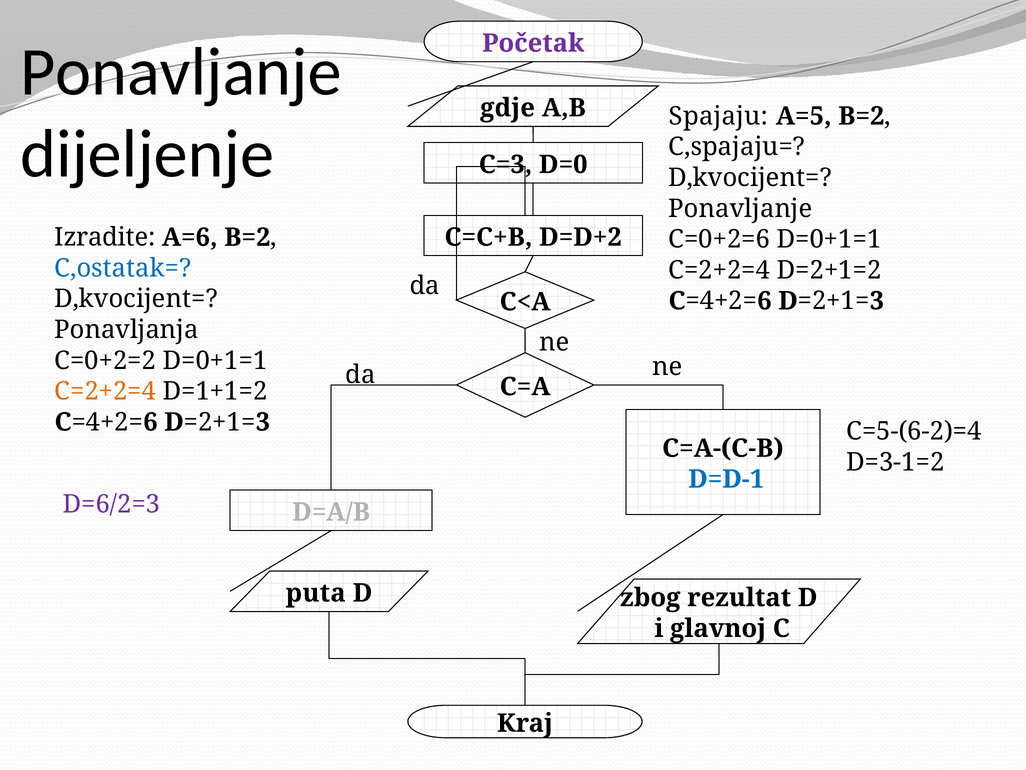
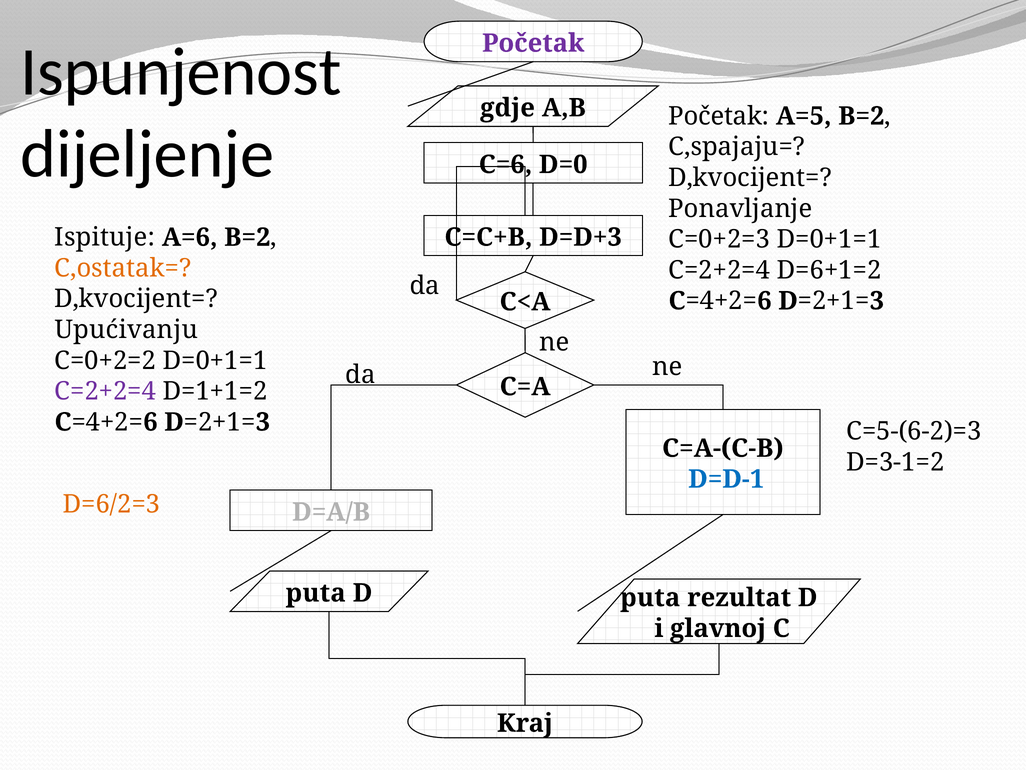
Ponavljanje at (181, 72): Ponavljanje -> Ispunjenost
Spajaju at (719, 116): Spajaju -> Početak
C=3: C=3 -> C=6
D=D+2: D=D+2 -> D=D+3
Izradite: Izradite -> Ispituje
C=0+2=6: C=0+2=6 -> C=0+2=3
C,ostatak= colour: blue -> orange
D=2+1=2: D=2+1=2 -> D=6+1=2
Ponavljanja: Ponavljanja -> Upućivanju
C=2+2=4 at (105, 391) colour: orange -> purple
C=5-(6-2)=4: C=5-(6-2)=4 -> C=5-(6-2)=3
D=6/2=3 colour: purple -> orange
zbog at (650, 597): zbog -> puta
